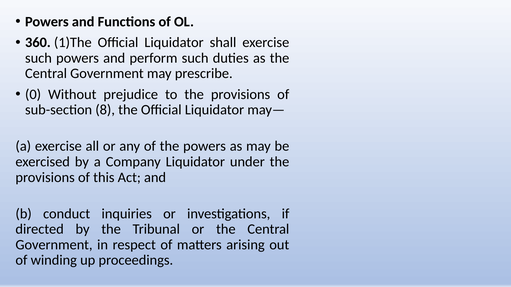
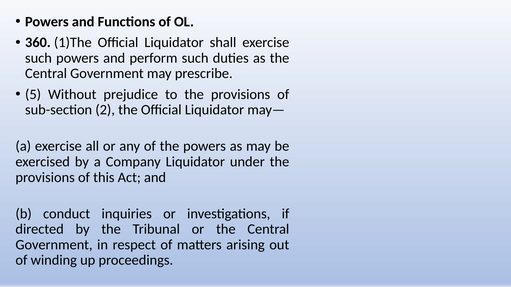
0: 0 -> 5
8: 8 -> 2
